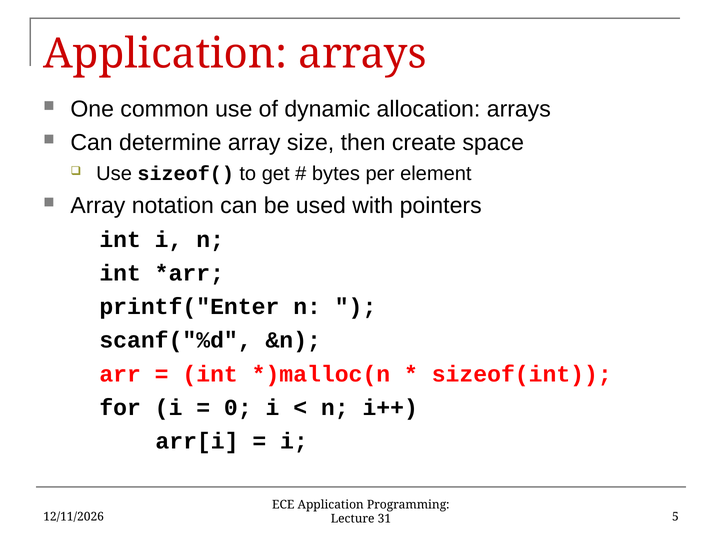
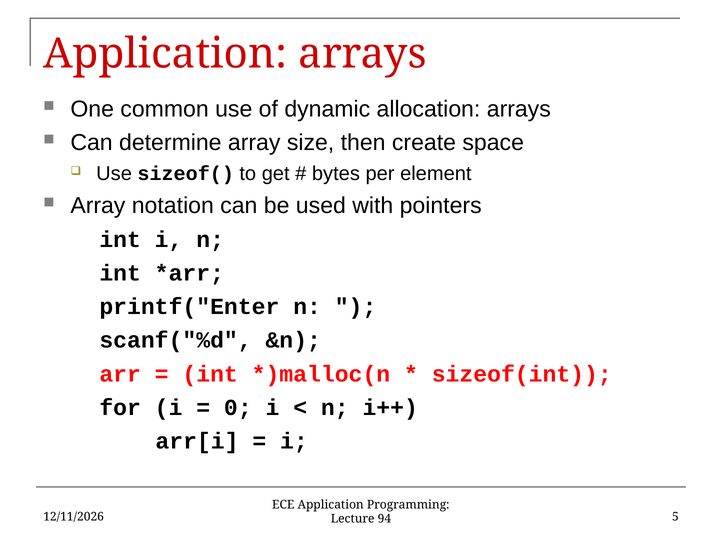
31: 31 -> 94
